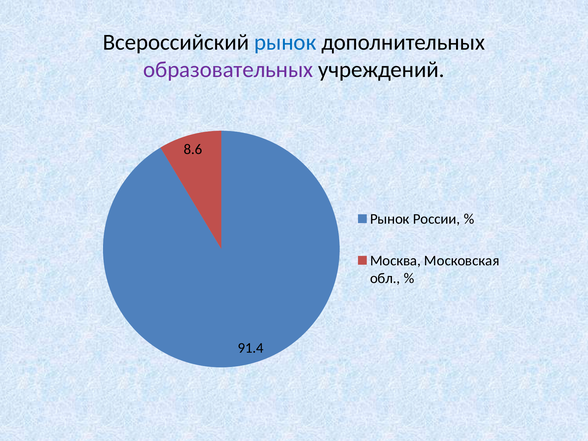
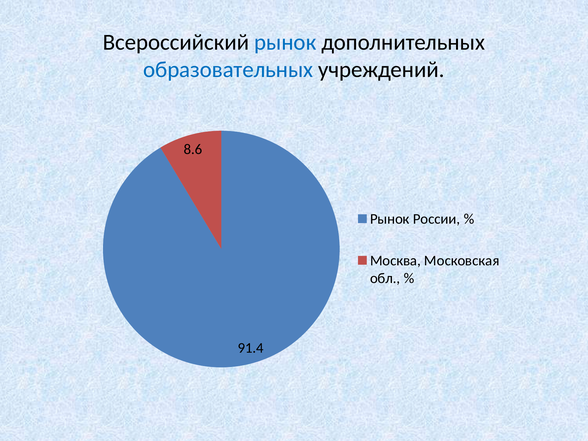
образовательных colour: purple -> blue
